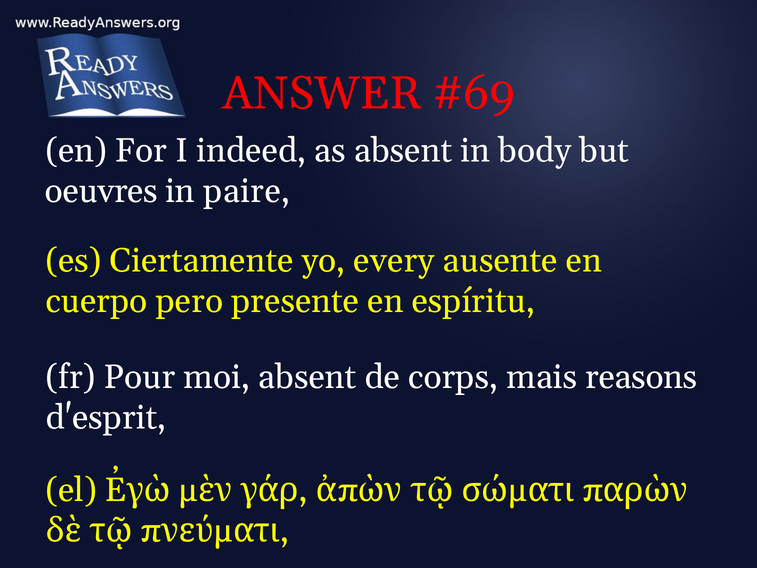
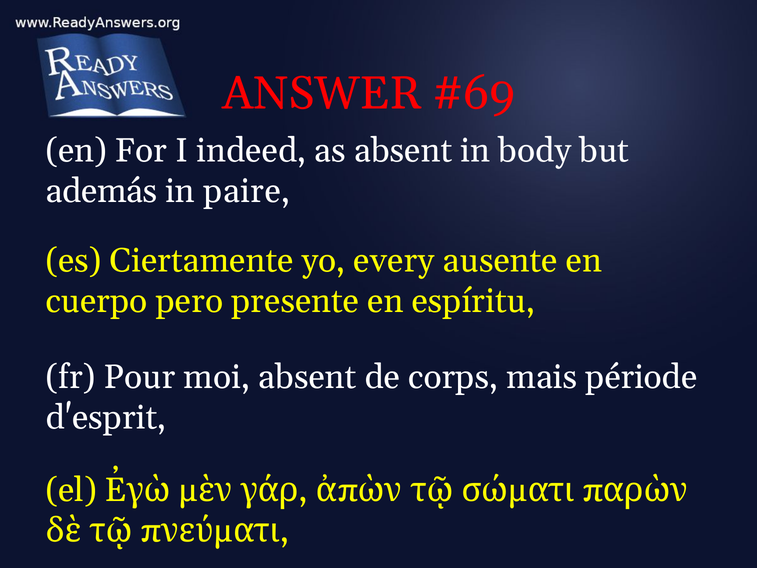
oeuvres: oeuvres -> además
reasons: reasons -> période
